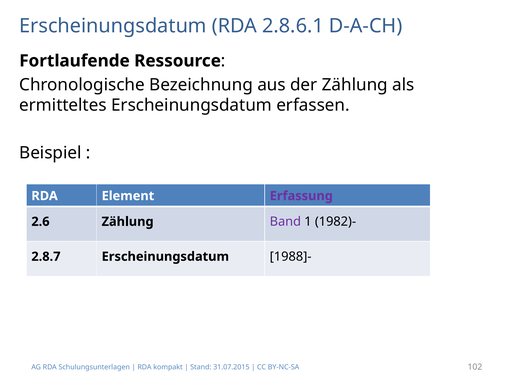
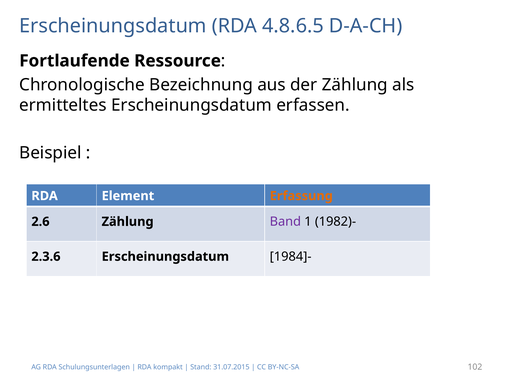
2.8.6.1: 2.8.6.1 -> 4.8.6.5
Erfassung colour: purple -> orange
2.8.7: 2.8.7 -> 2.3.6
1988]-: 1988]- -> 1984]-
